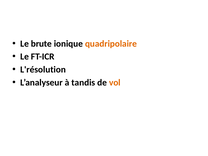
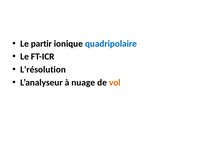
brute: brute -> partir
quadripolaire colour: orange -> blue
tandis: tandis -> nuage
